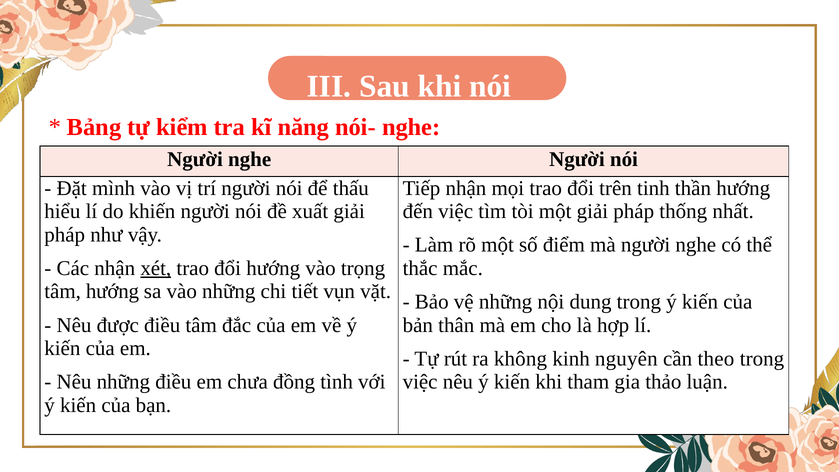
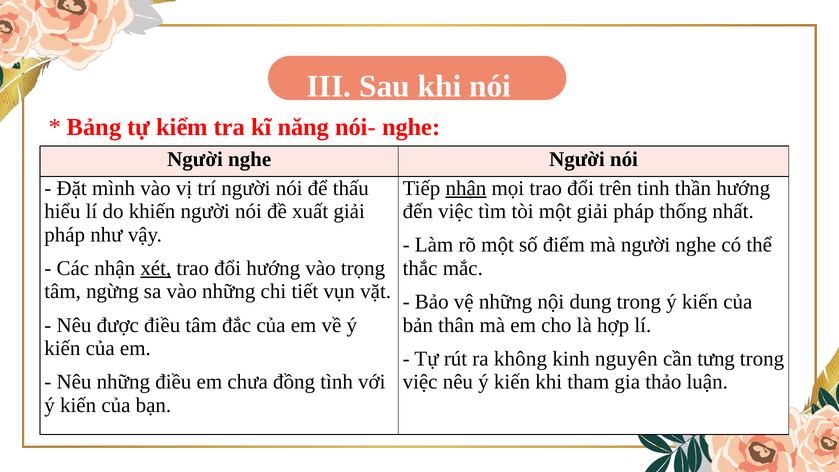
nhận at (466, 188) underline: none -> present
tâm hướng: hướng -> ngừng
theo: theo -> tưng
